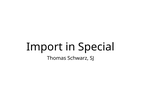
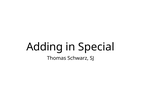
Import: Import -> Adding
